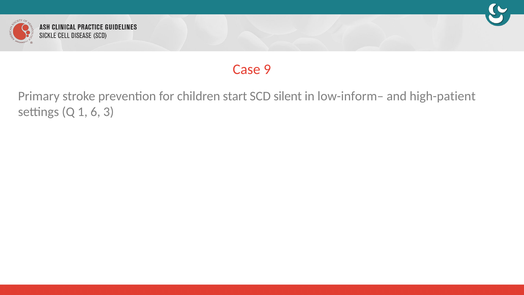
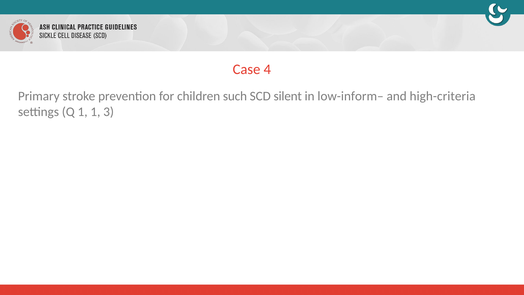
9: 9 -> 4
start: start -> such
high-patient: high-patient -> high-criteria
1 6: 6 -> 1
